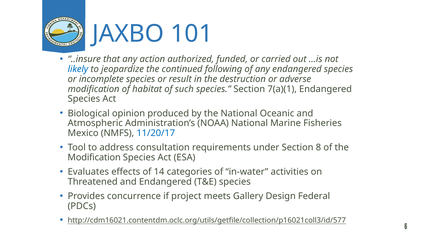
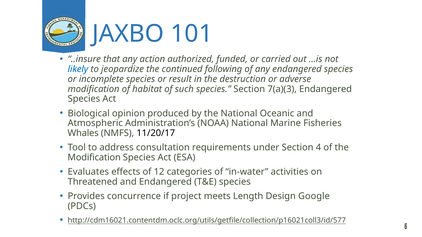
7(a)(1: 7(a)(1 -> 7(a)(3
Mexico: Mexico -> Whales
11/20/17 colour: blue -> black
8: 8 -> 4
14: 14 -> 12
Gallery: Gallery -> Length
Federal: Federal -> Google
